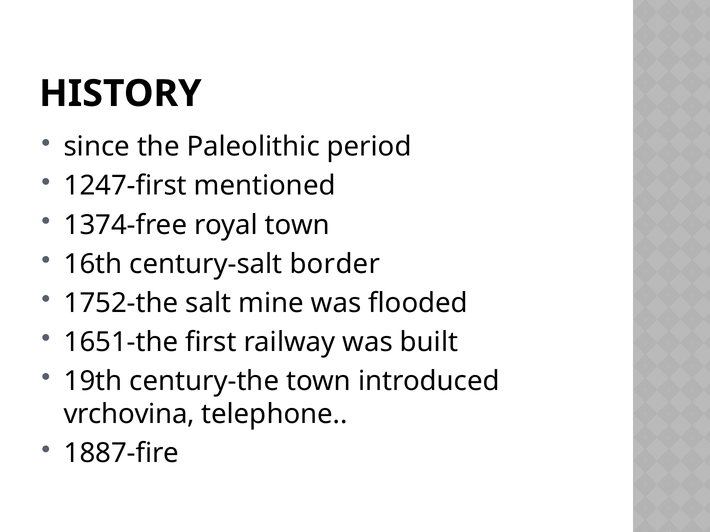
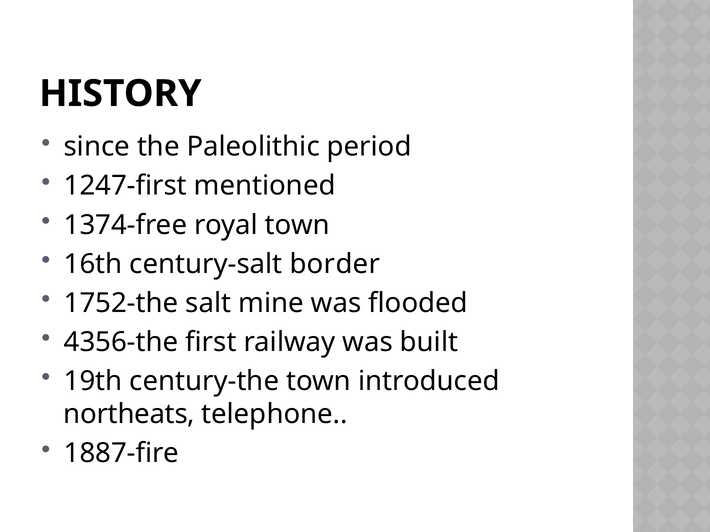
1651-the: 1651-the -> 4356-the
vrchovina: vrchovina -> northeats
